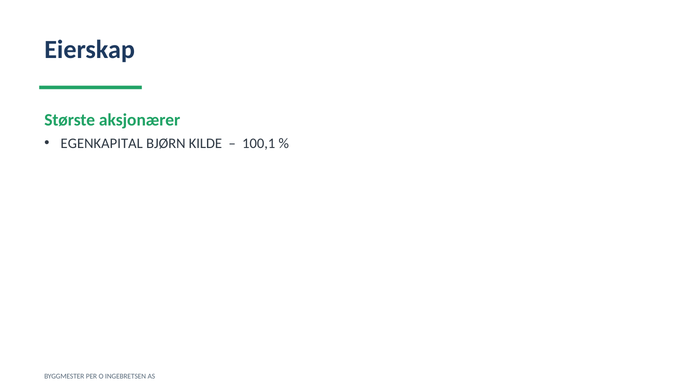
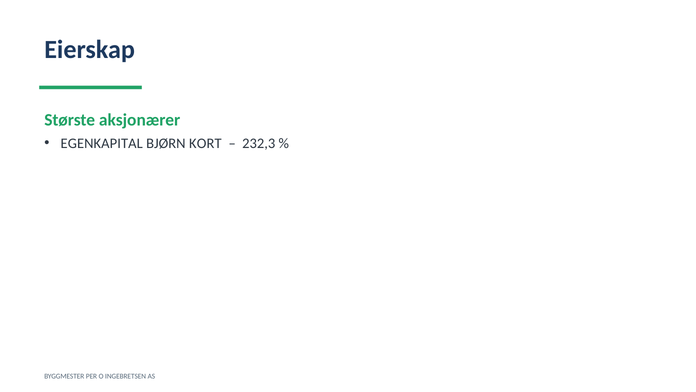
KILDE: KILDE -> KORT
100,1: 100,1 -> 232,3
